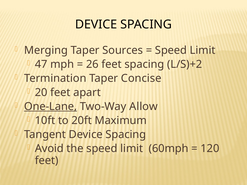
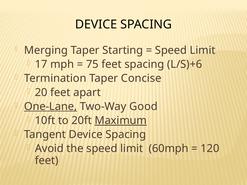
Sources: Sources -> Starting
47: 47 -> 17
26: 26 -> 75
L/S)+2: L/S)+2 -> L/S)+6
Allow: Allow -> Good
Maximum underline: none -> present
